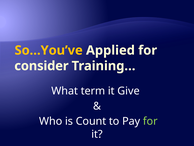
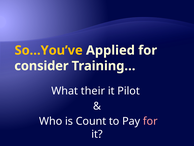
term: term -> their
Give: Give -> Pilot
for at (150, 121) colour: light green -> pink
